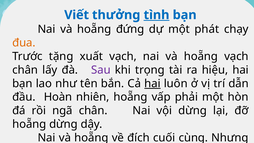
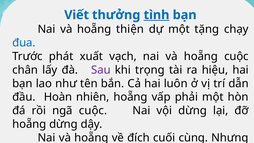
đứng: đứng -> thiện
một phát: phát -> tặng
đua colour: orange -> blue
Trước tặng: tặng -> phát
hoẵng vạch: vạch -> cuộc
hai at (152, 83) underline: present -> none
ngã chân: chân -> cuộc
